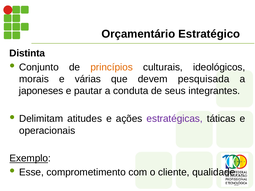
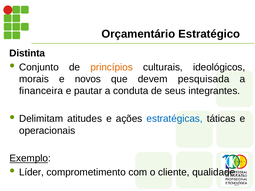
várias: várias -> novos
japoneses: japoneses -> financeira
estratégicas colour: purple -> blue
Esse: Esse -> Líder
